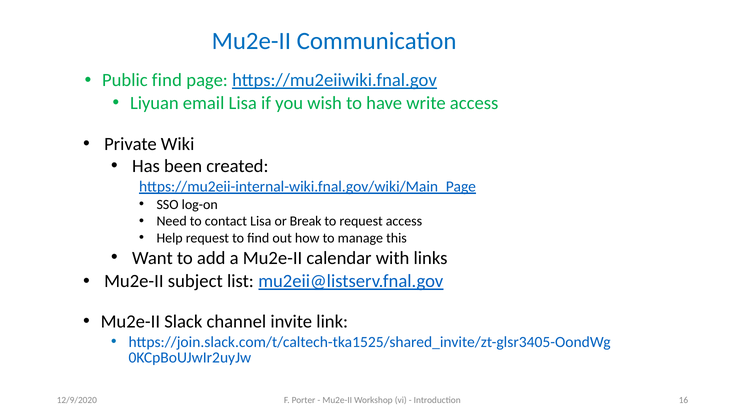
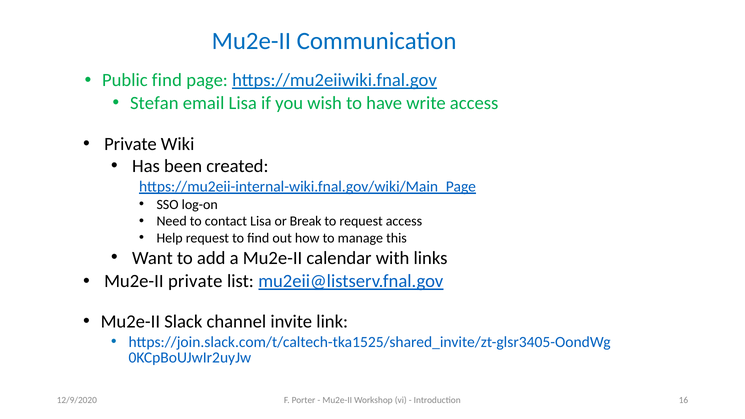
Liyuan: Liyuan -> Stefan
Mu2e-II subject: subject -> private
